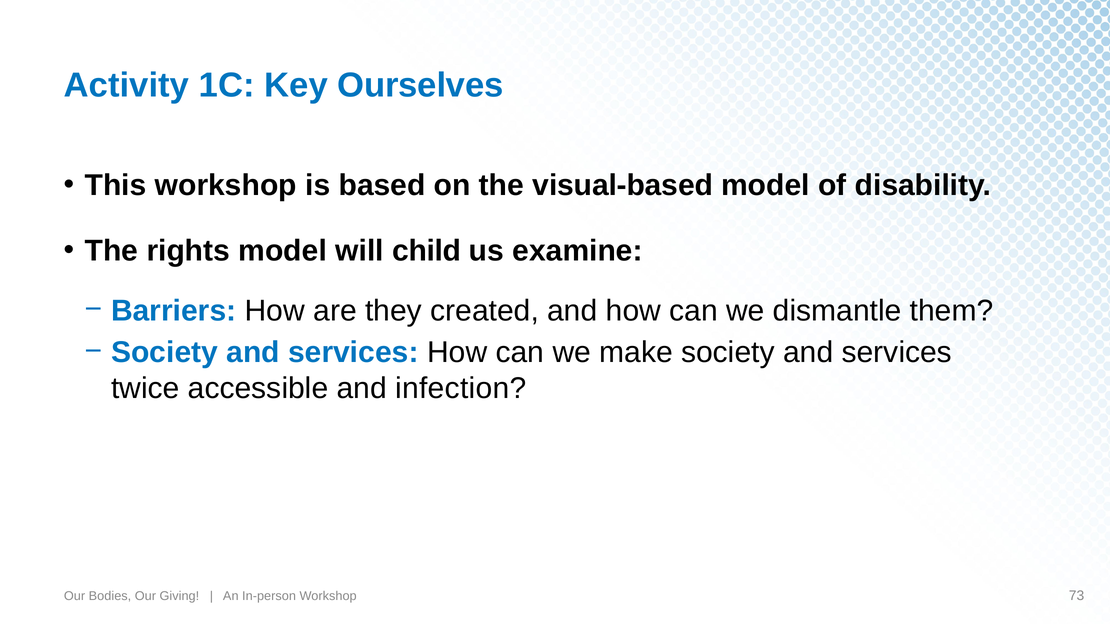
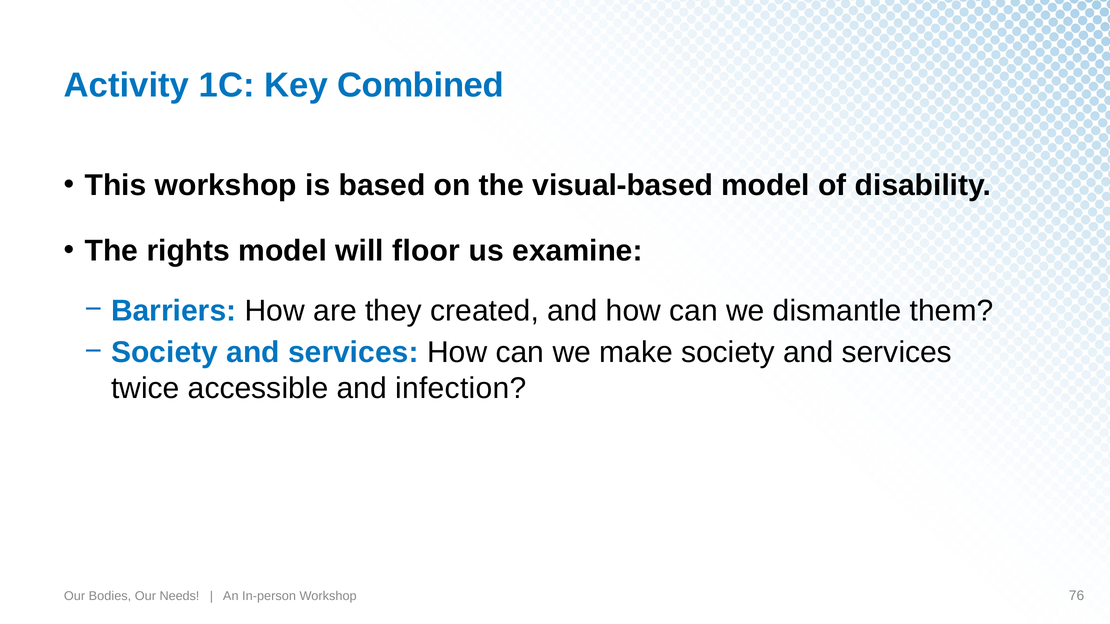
Ourselves: Ourselves -> Combined
child: child -> floor
Giving: Giving -> Needs
73: 73 -> 76
